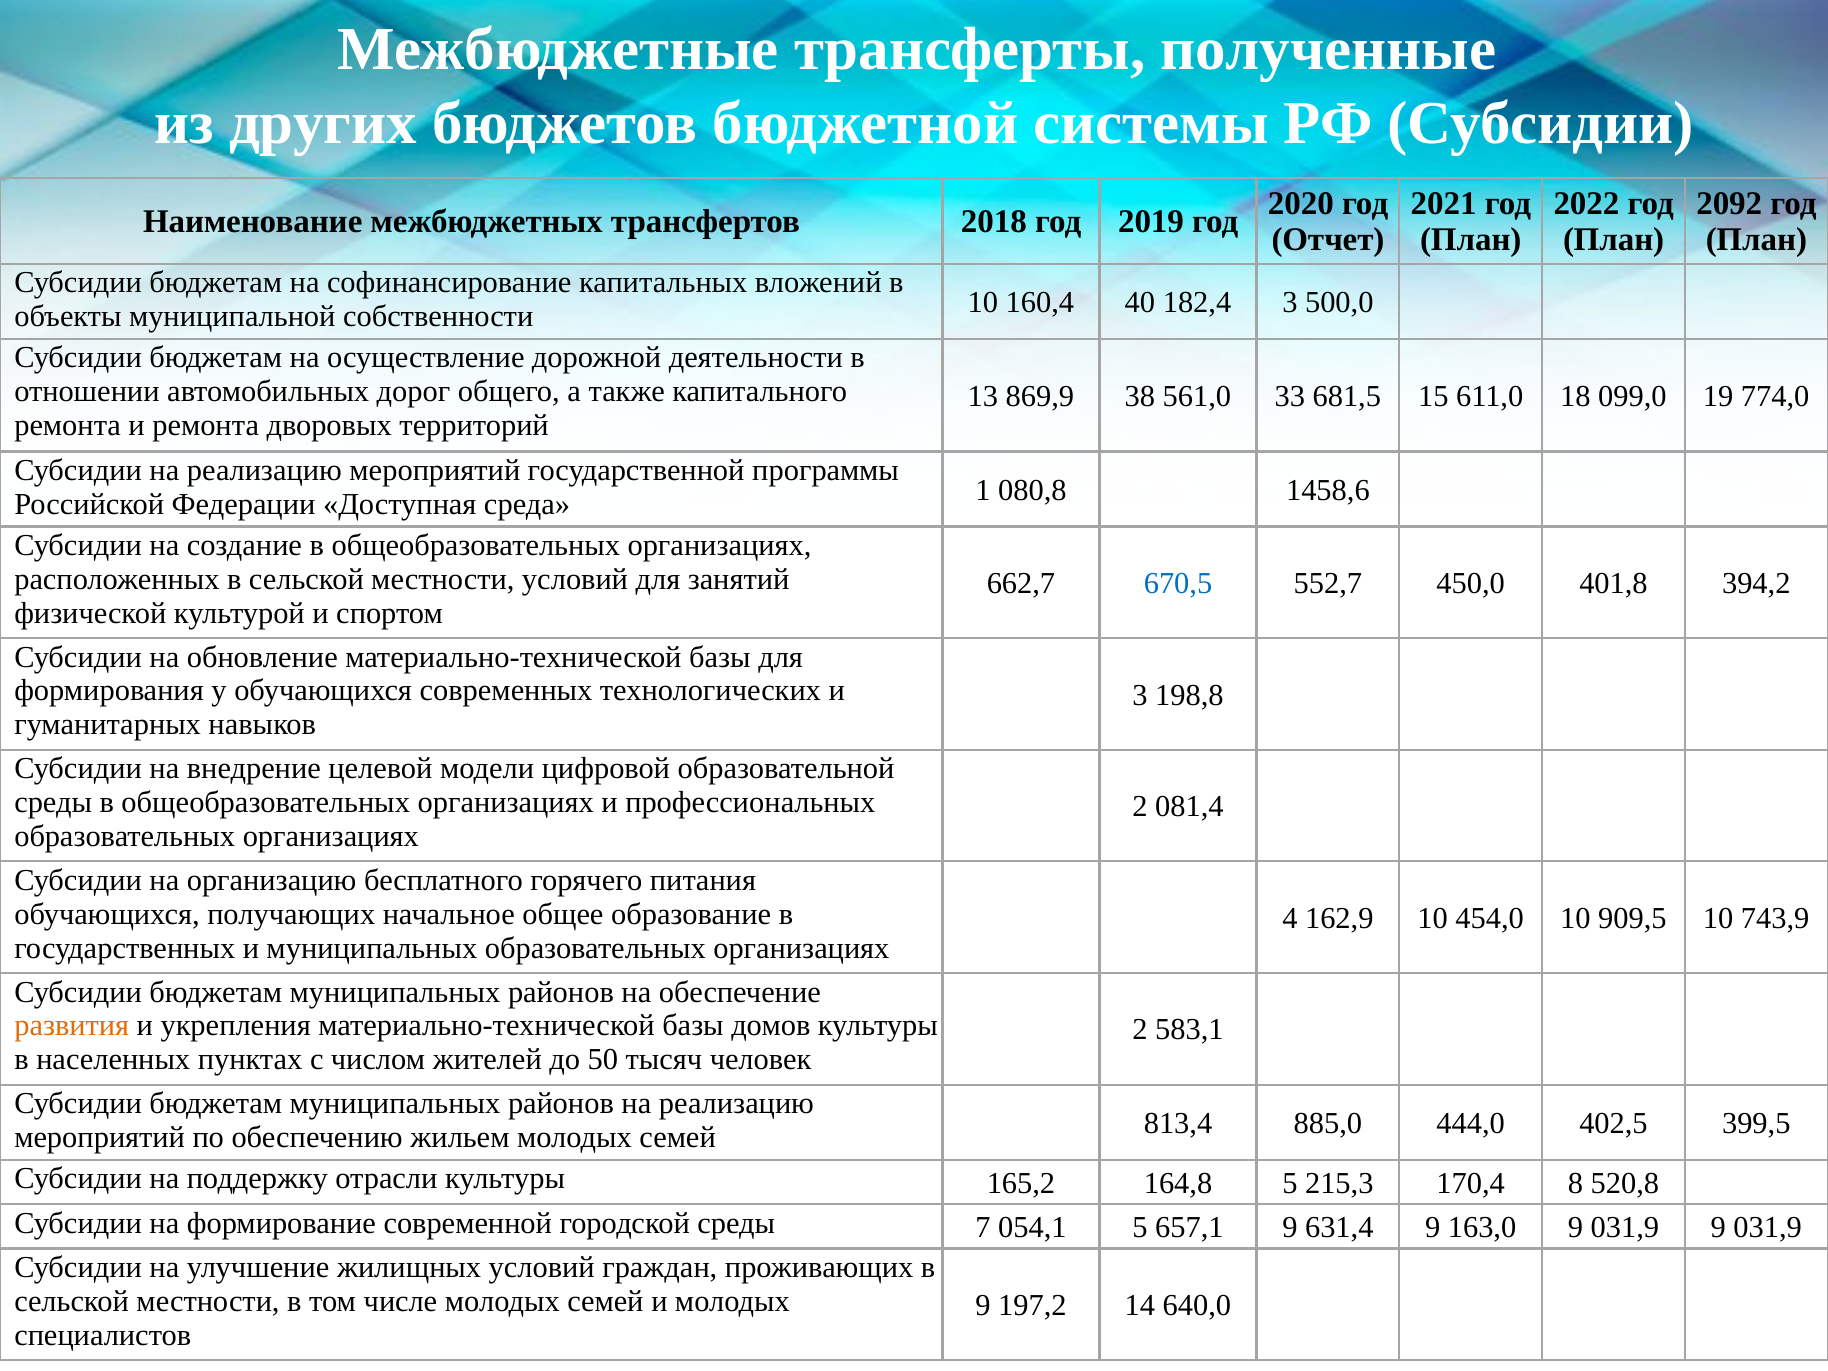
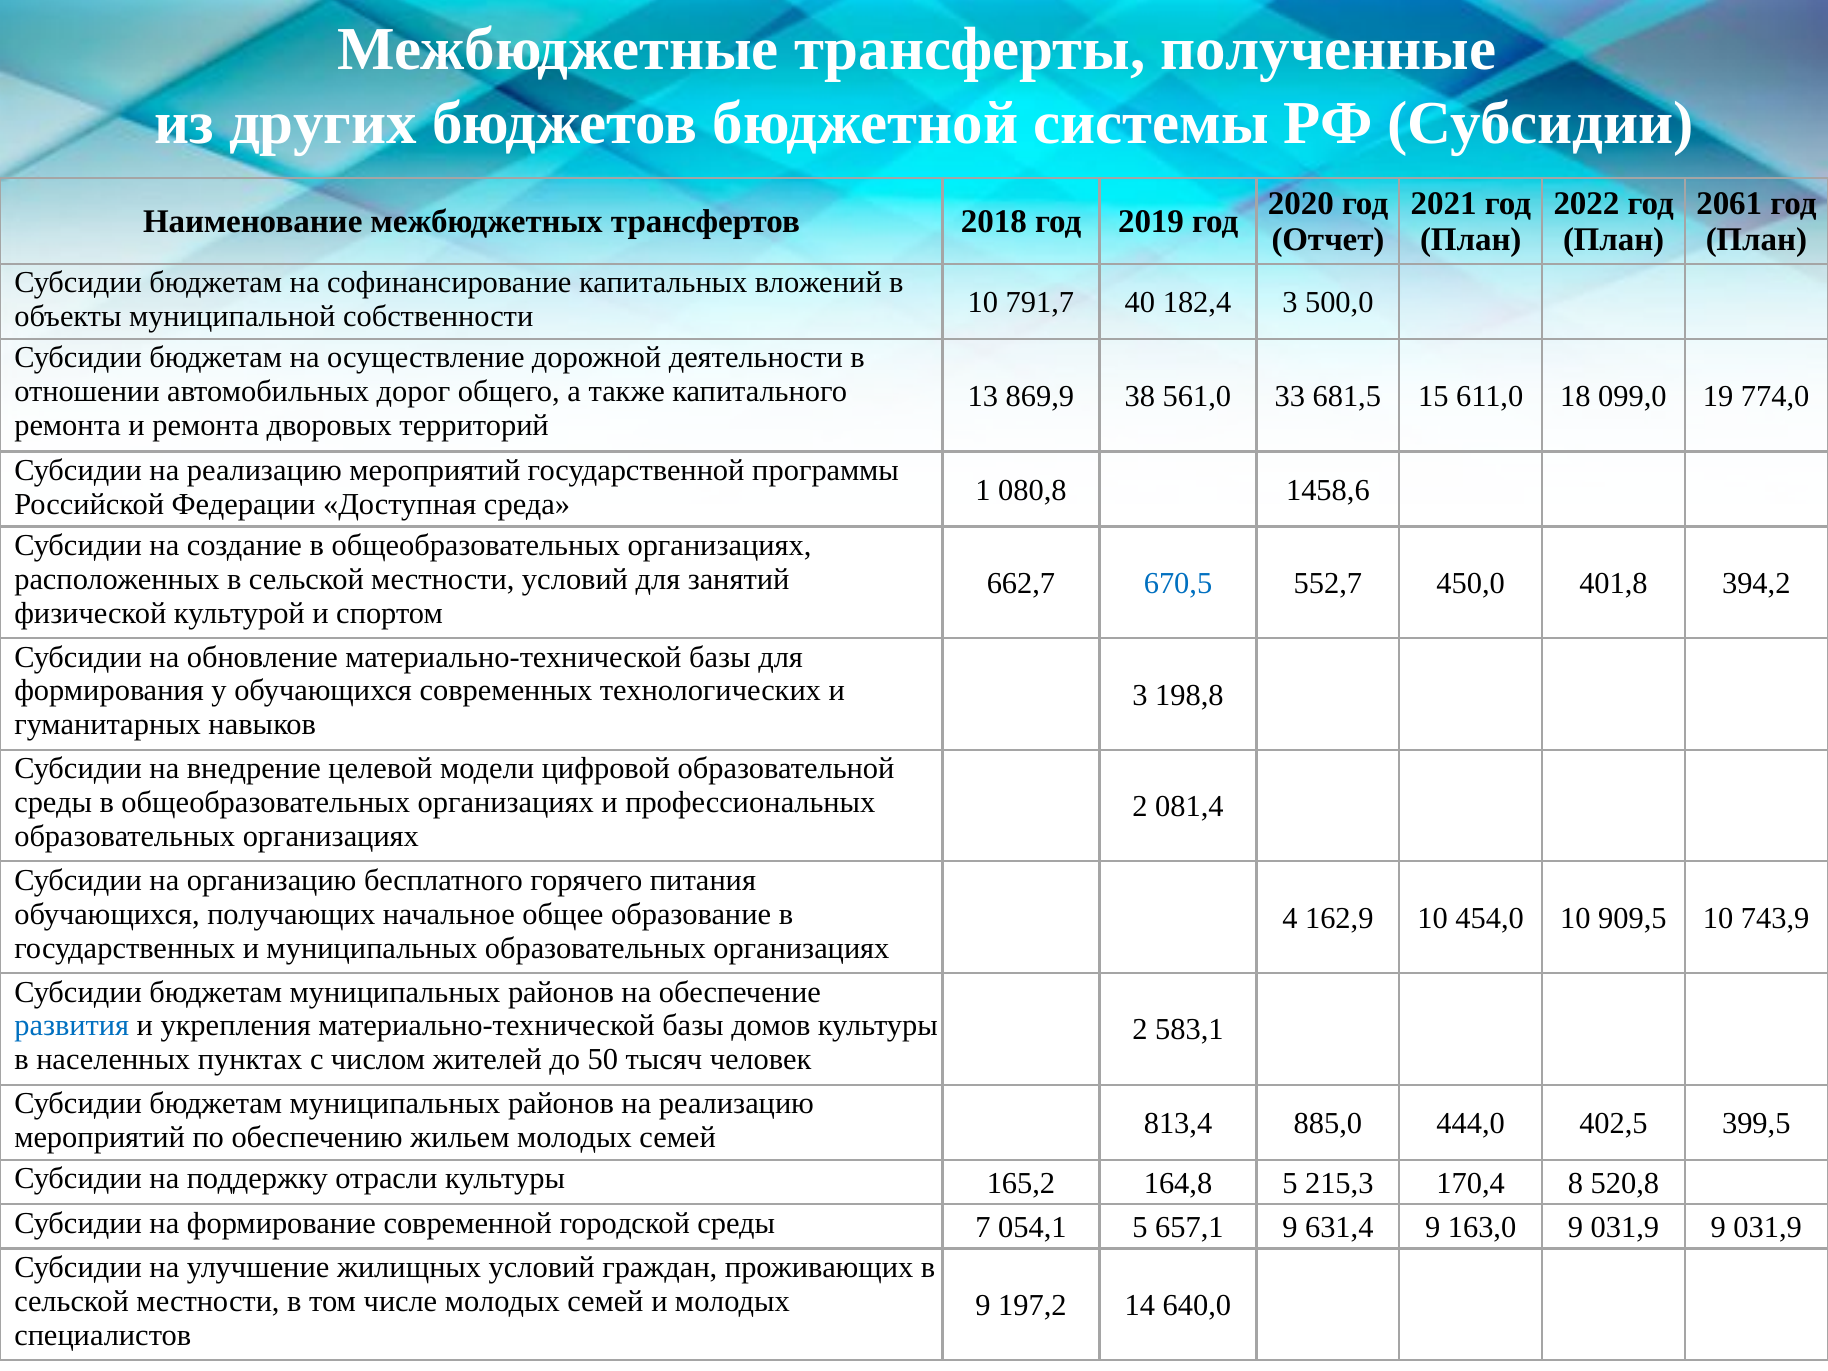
2092: 2092 -> 2061
160,4: 160,4 -> 791,7
развития colour: orange -> blue
